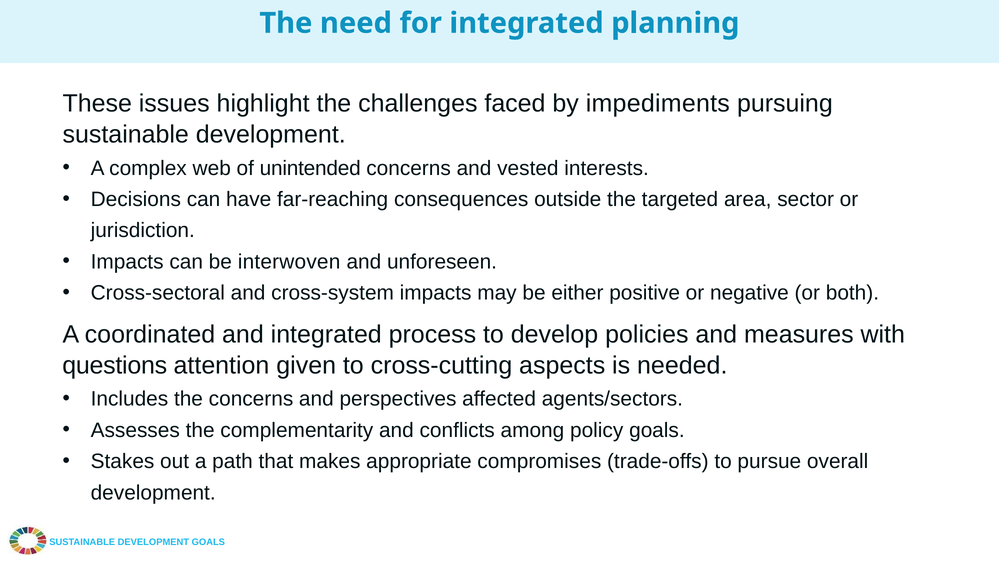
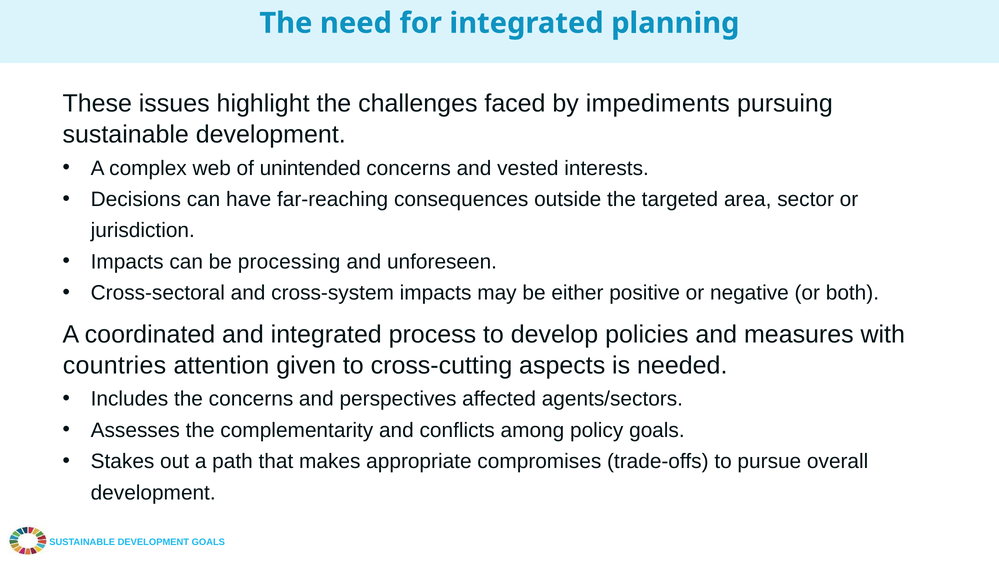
interwoven: interwoven -> processing
questions: questions -> countries
